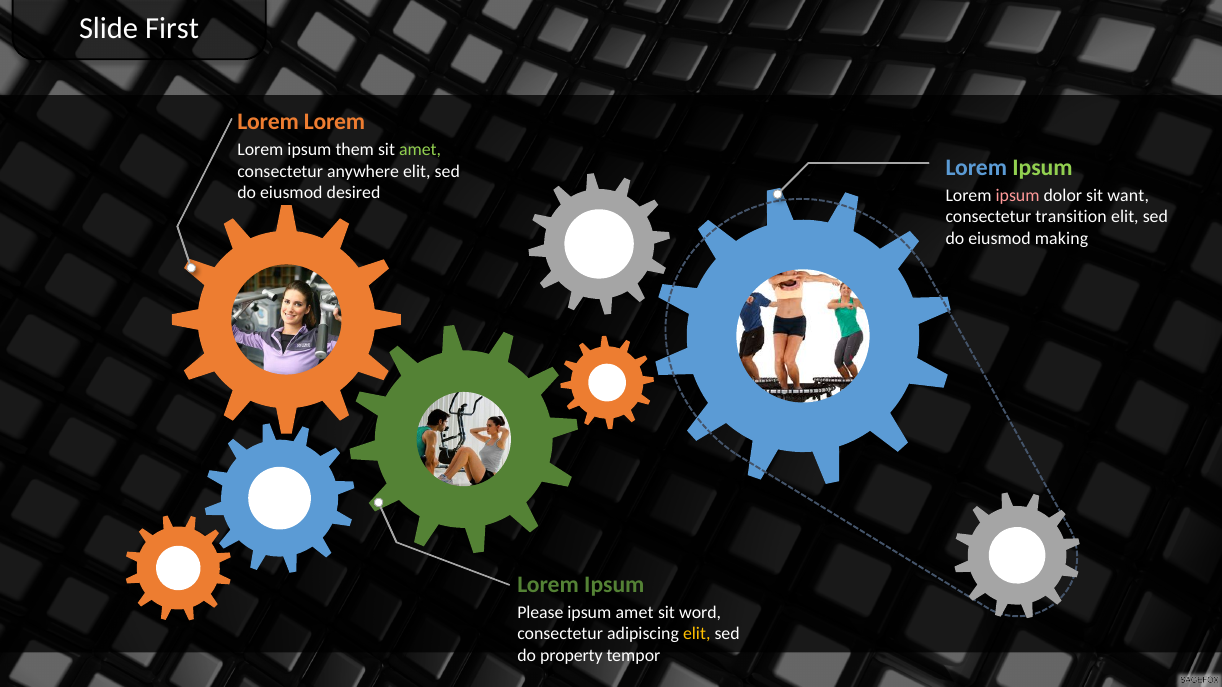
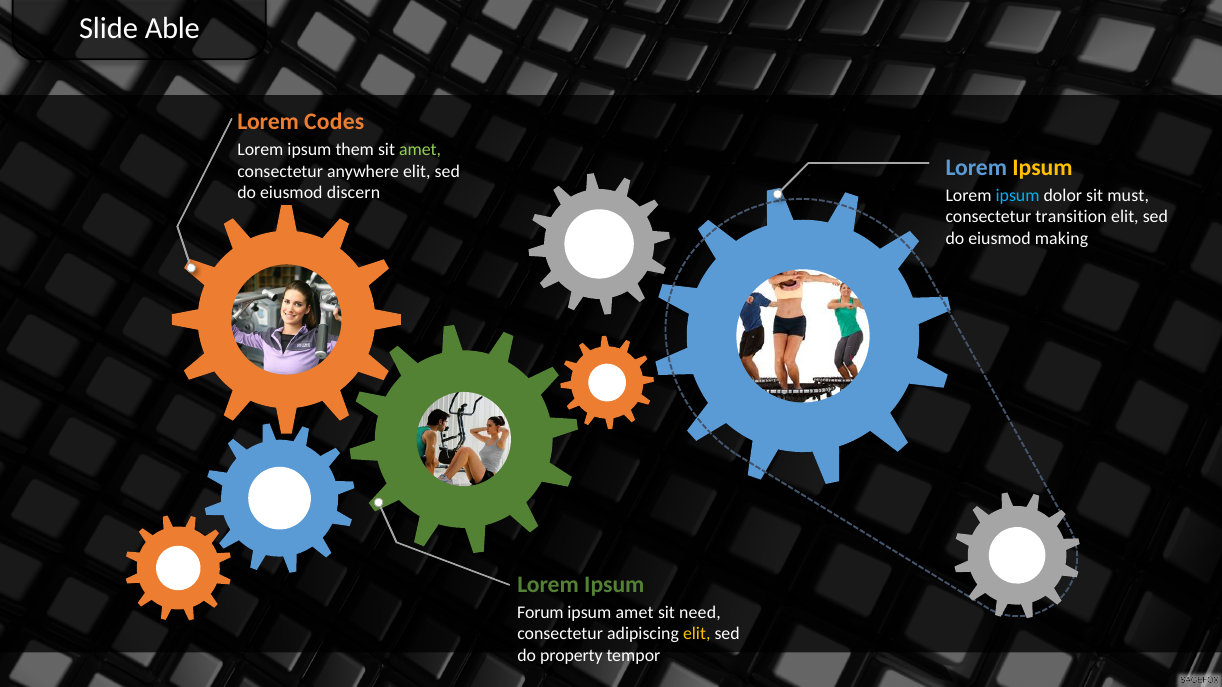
First: First -> Able
Lorem at (334, 122): Lorem -> Codes
Ipsum at (1042, 168) colour: light green -> yellow
desired: desired -> discern
ipsum at (1018, 196) colour: pink -> light blue
want: want -> must
Please: Please -> Forum
word: word -> need
